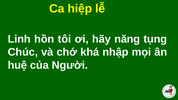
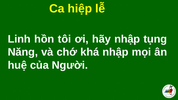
hãy năng: năng -> nhập
Chúc: Chúc -> Năng
